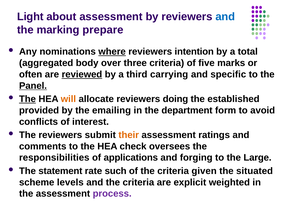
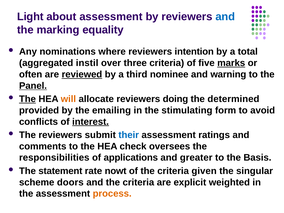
prepare: prepare -> equality
where underline: present -> none
body: body -> instil
marks underline: none -> present
carrying: carrying -> nominee
specific: specific -> warning
established: established -> determined
department: department -> stimulating
interest underline: none -> present
their colour: orange -> blue
forging: forging -> greater
Large: Large -> Basis
such: such -> nowt
situated: situated -> singular
levels: levels -> doors
process colour: purple -> orange
